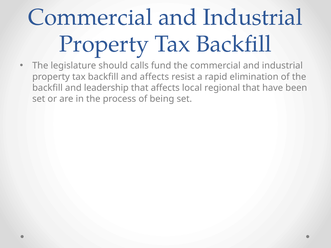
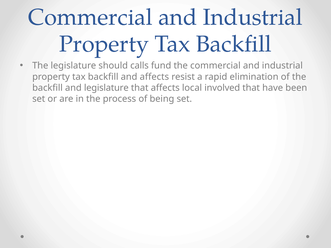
and leadership: leadership -> legislature
regional: regional -> involved
